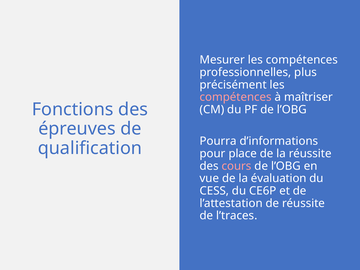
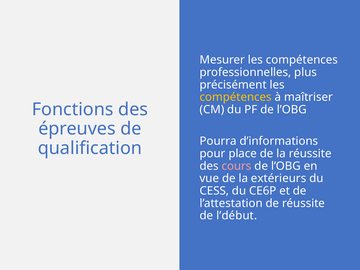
compétences at (236, 97) colour: pink -> yellow
évaluation: évaluation -> extérieurs
l’traces: l’traces -> l’début
